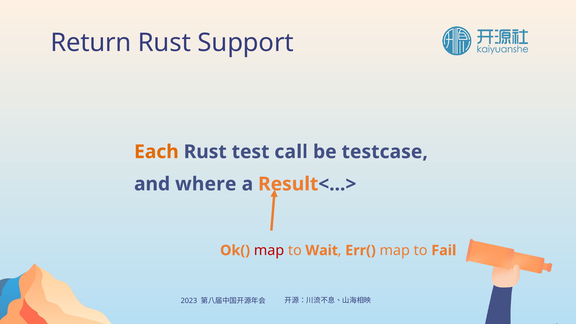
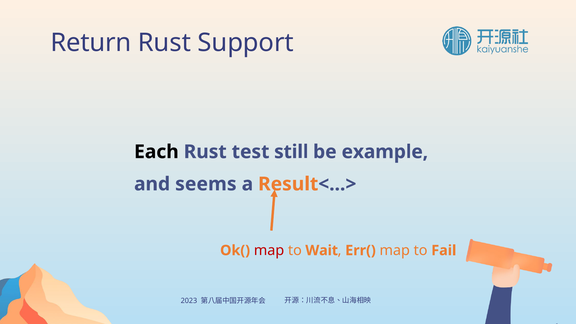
Each colour: orange -> black
call: call -> still
testcase: testcase -> example
where: where -> seems
